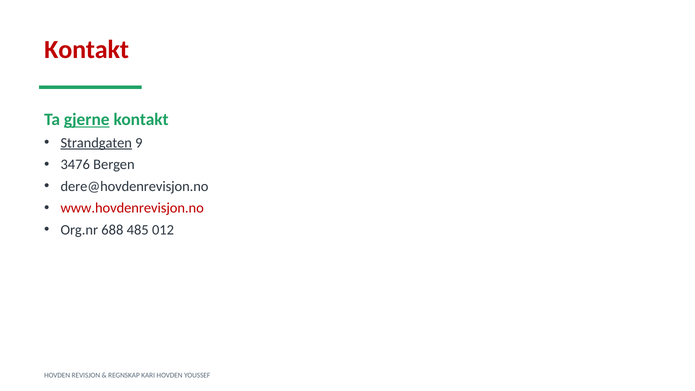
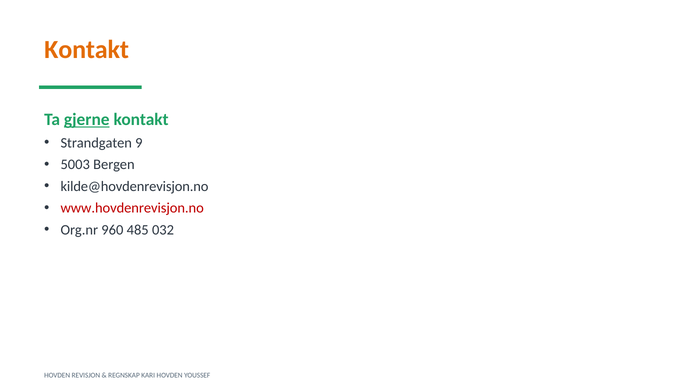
Kontakt at (87, 50) colour: red -> orange
Strandgaten underline: present -> none
3476: 3476 -> 5003
dere@hovdenrevisjon.no: dere@hovdenrevisjon.no -> kilde@hovdenrevisjon.no
688: 688 -> 960
012: 012 -> 032
